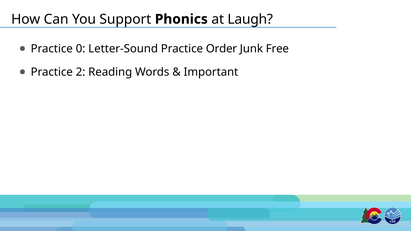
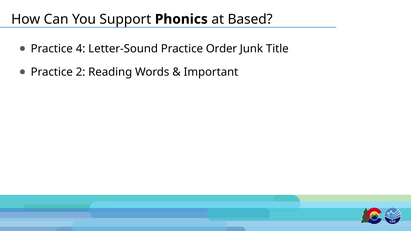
Laugh: Laugh -> Based
0: 0 -> 4
Free: Free -> Title
